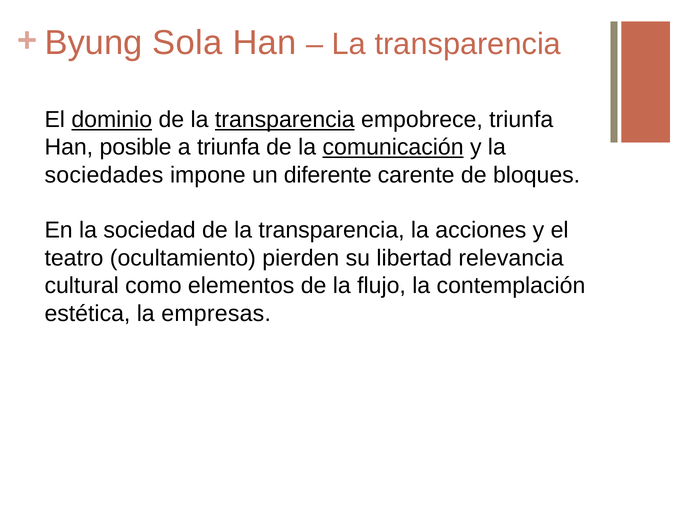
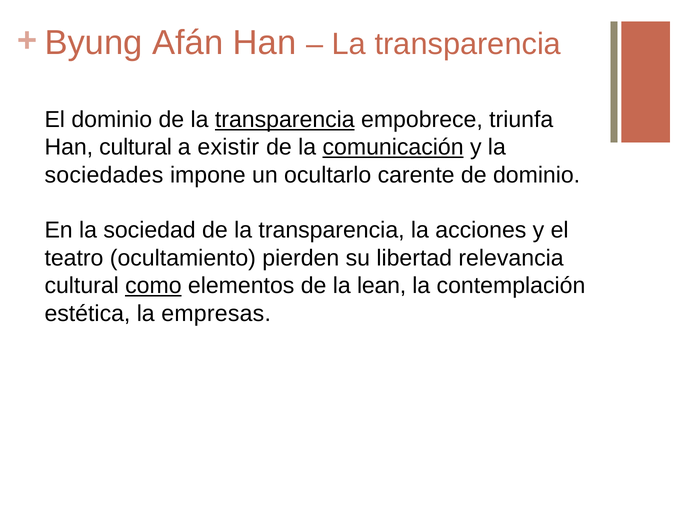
Sola: Sola -> Afán
dominio at (112, 120) underline: present -> none
Han posible: posible -> cultural
a triunfa: triunfa -> existir
diferente: diferente -> ocultarlo
de bloques: bloques -> dominio
como underline: none -> present
flujo: flujo -> lean
